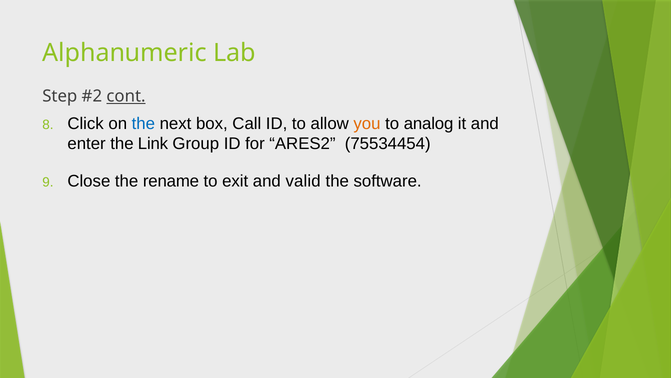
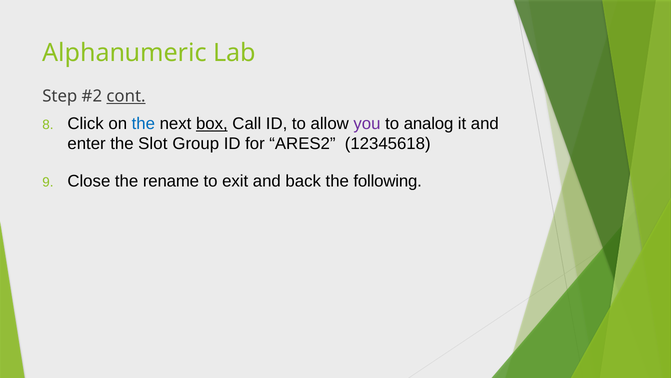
box underline: none -> present
you colour: orange -> purple
Link: Link -> Slot
75534454: 75534454 -> 12345618
valid: valid -> back
software: software -> following
